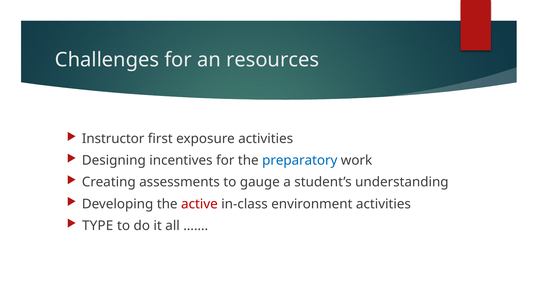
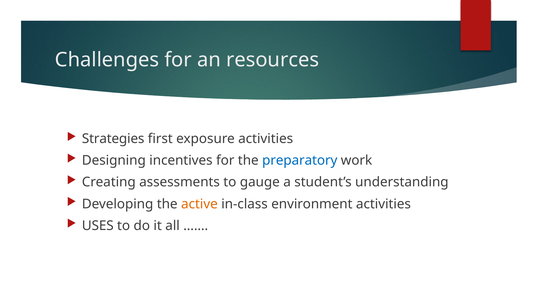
Instructor: Instructor -> Strategies
active colour: red -> orange
TYPE: TYPE -> USES
